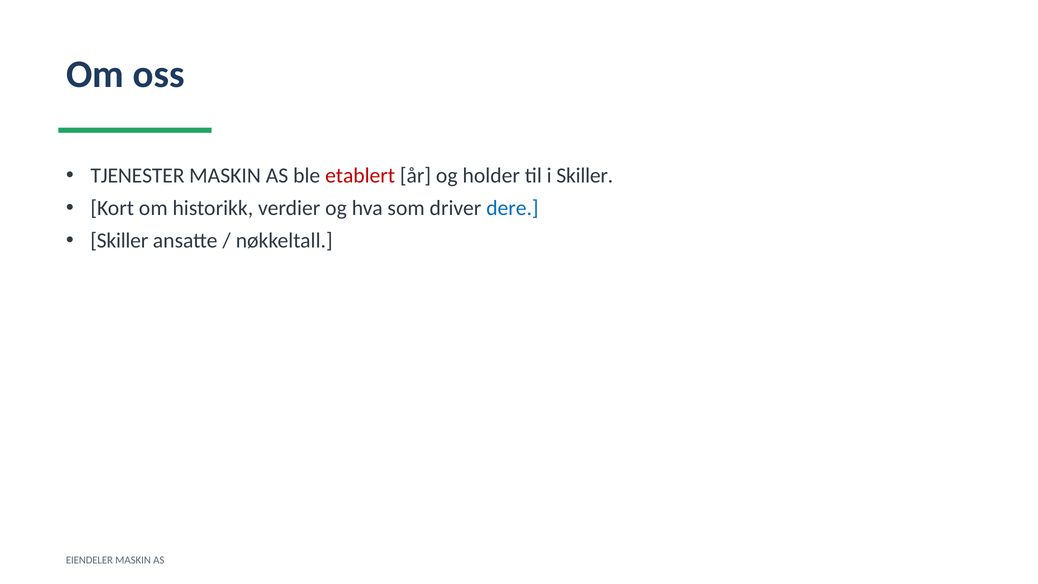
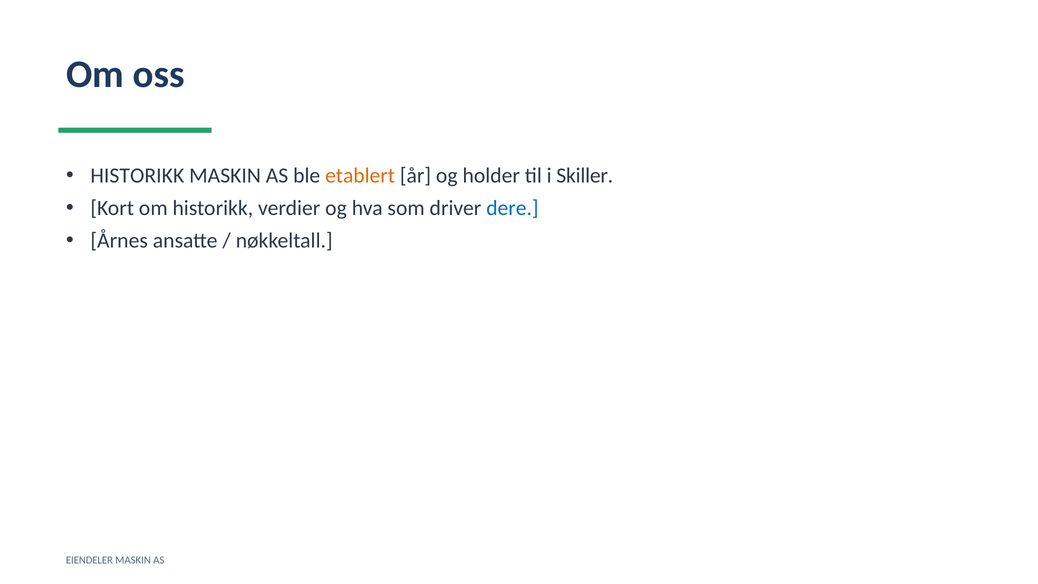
TJENESTER at (137, 176): TJENESTER -> HISTORIKK
etablert colour: red -> orange
Skiller at (119, 241): Skiller -> Årnes
